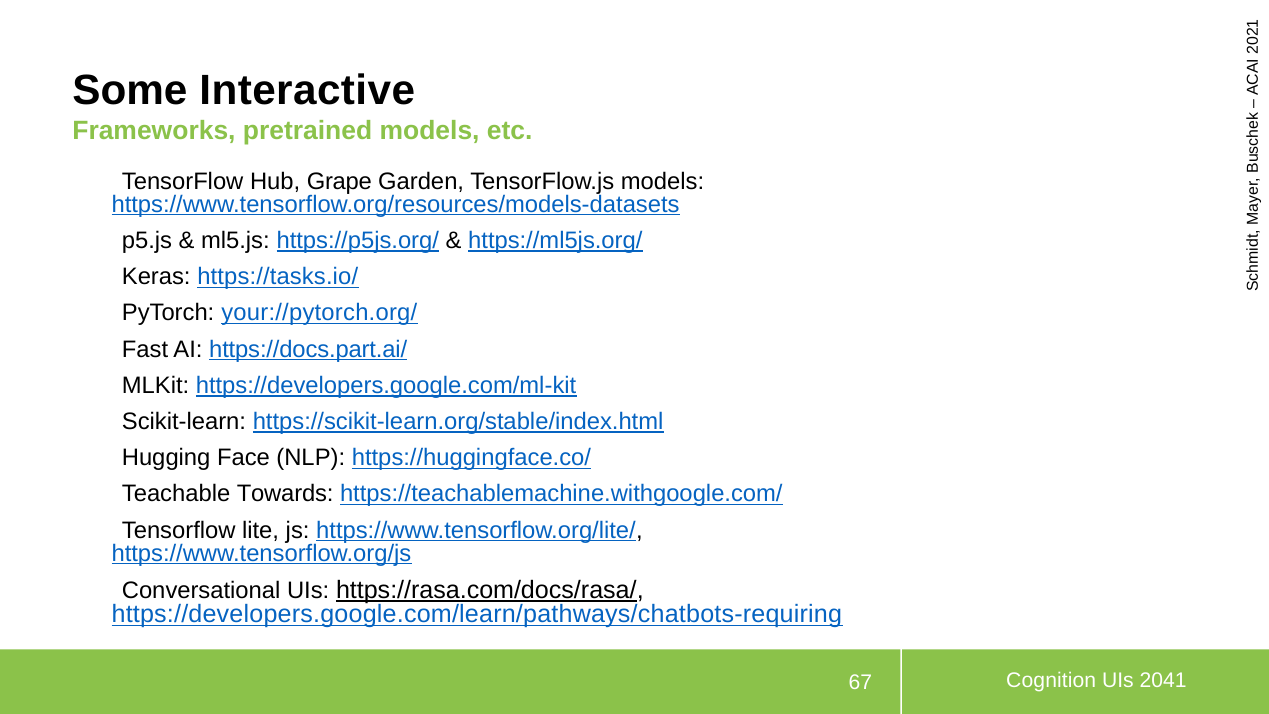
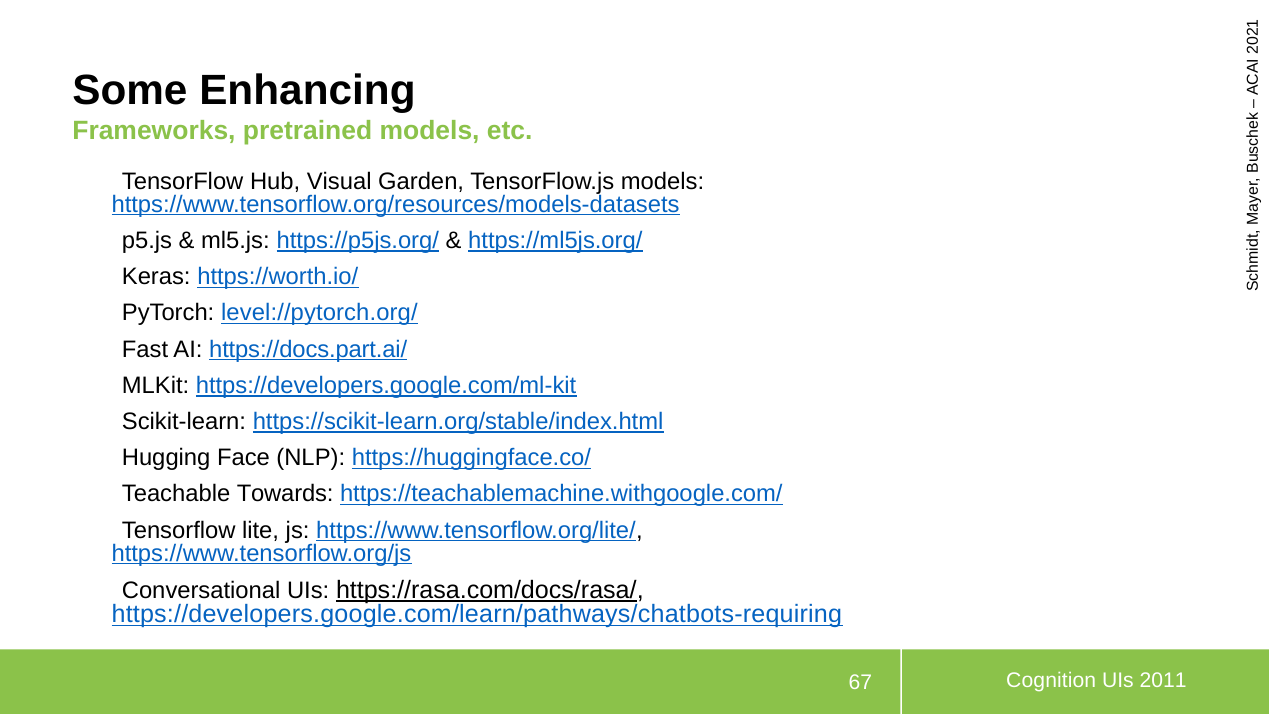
Interactive: Interactive -> Enhancing
Grape: Grape -> Visual
https://tasks.io/: https://tasks.io/ -> https://worth.io/
your://pytorch.org/: your://pytorch.org/ -> level://pytorch.org/
2041: 2041 -> 2011
